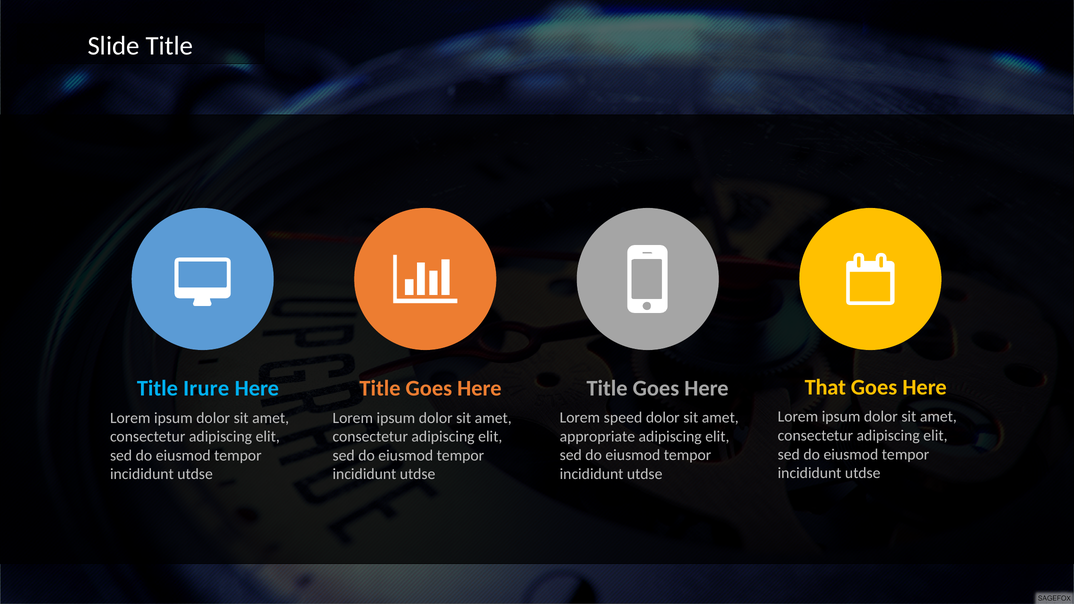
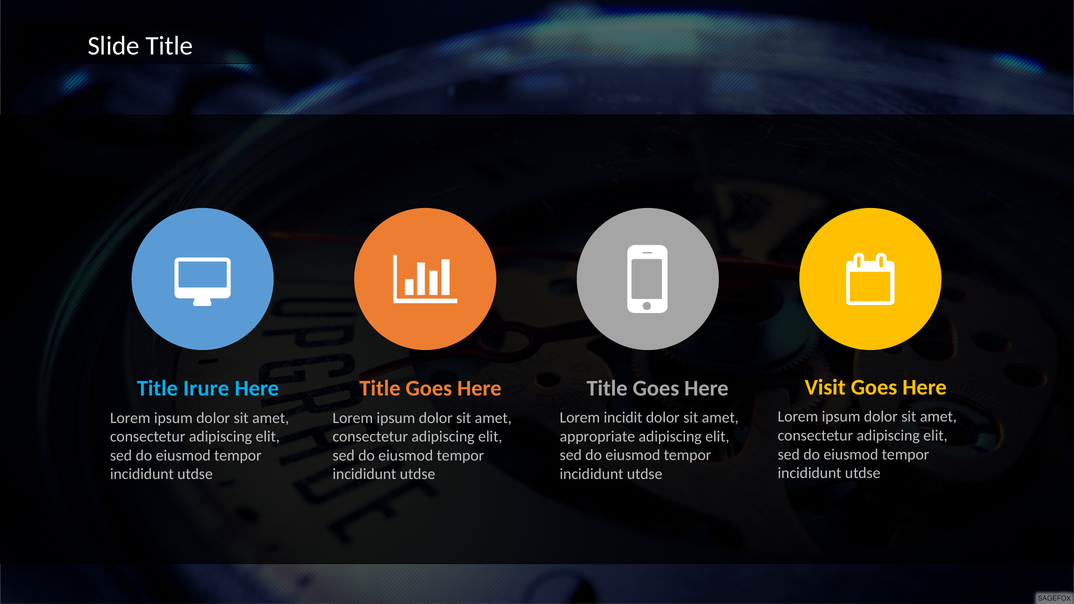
That: That -> Visit
speed: speed -> incidit
